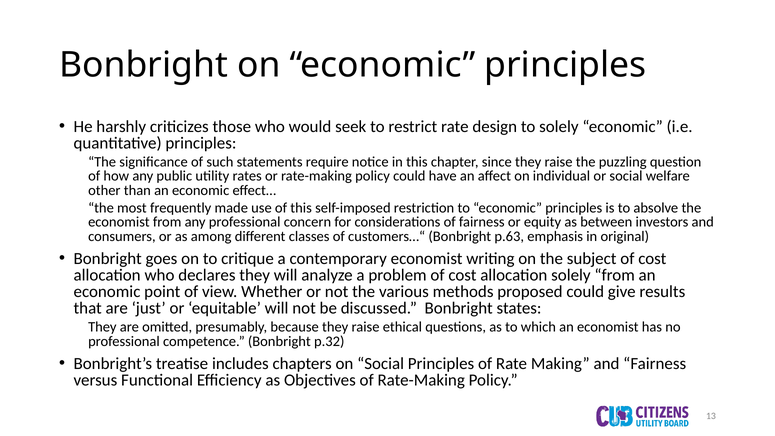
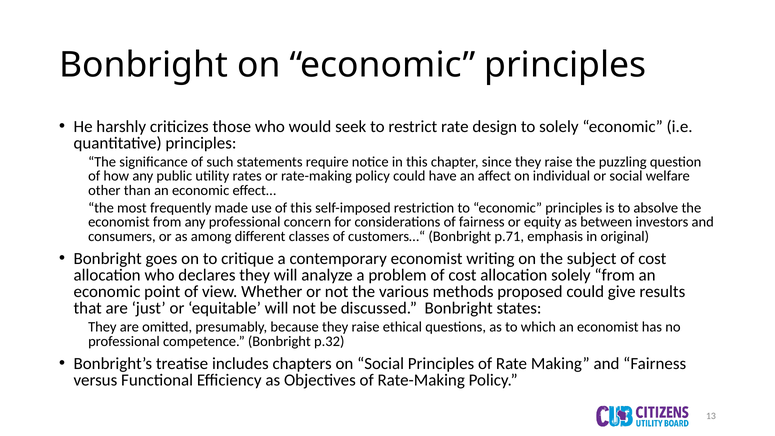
p.63: p.63 -> p.71
